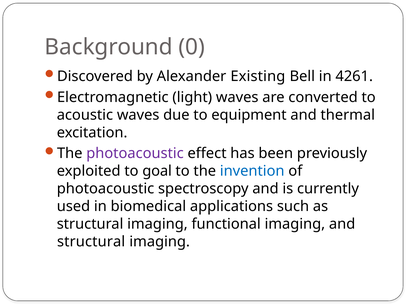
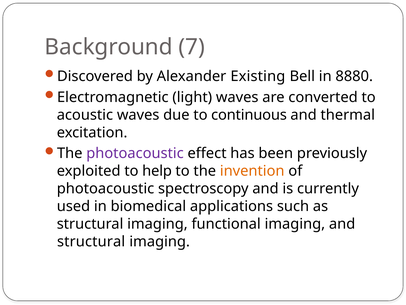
0: 0 -> 7
4261: 4261 -> 8880
equipment: equipment -> continuous
goal: goal -> help
invention colour: blue -> orange
